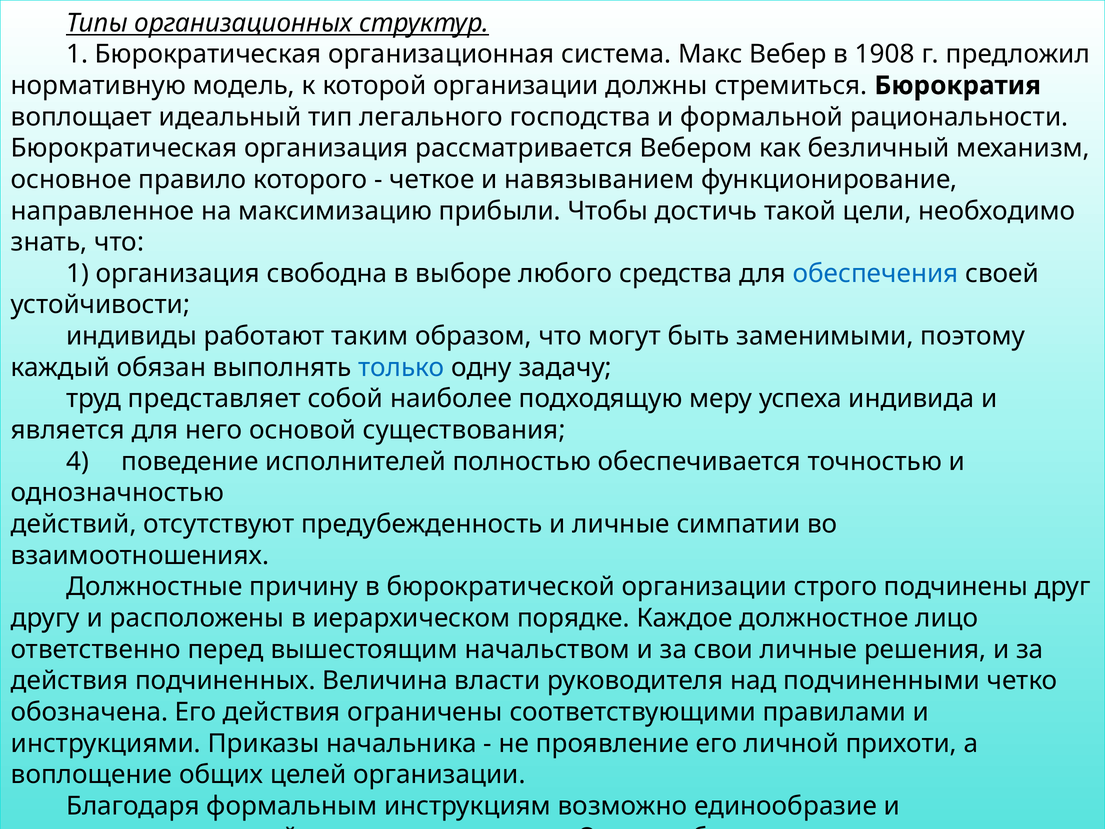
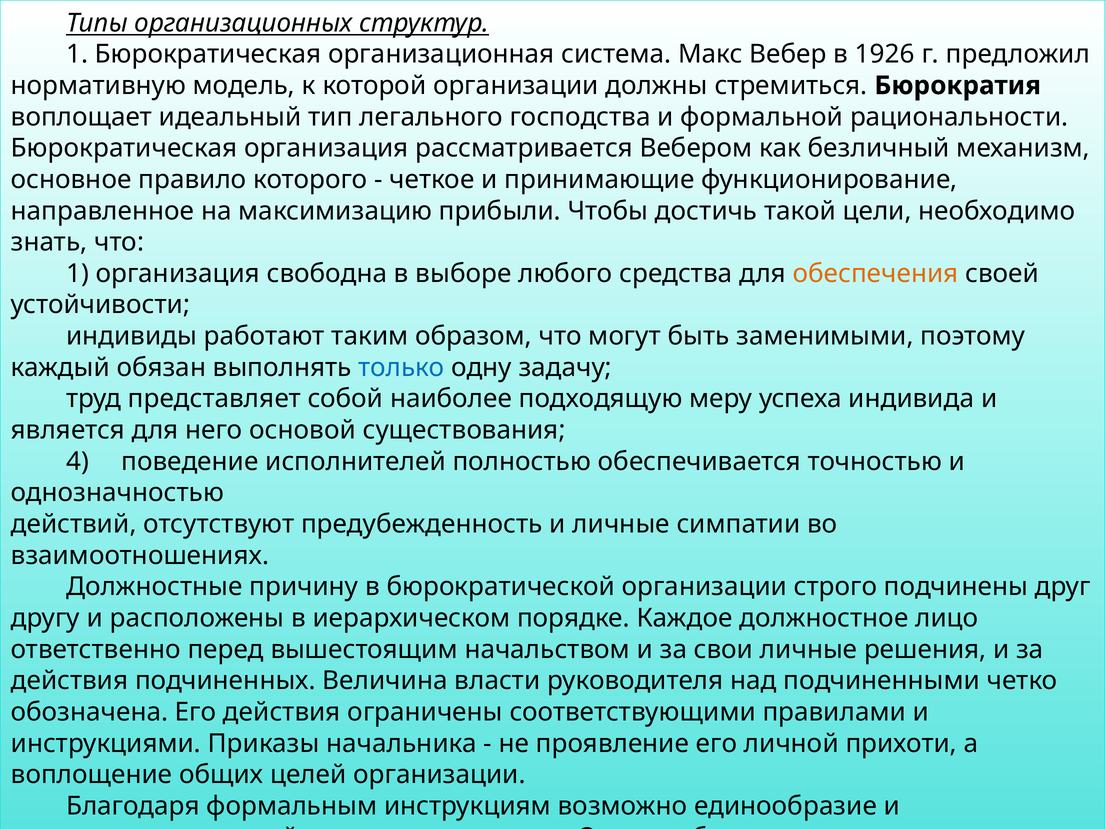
1908: 1908 -> 1926
навязыванием: навязыванием -> принимающие
обеспечения colour: blue -> orange
